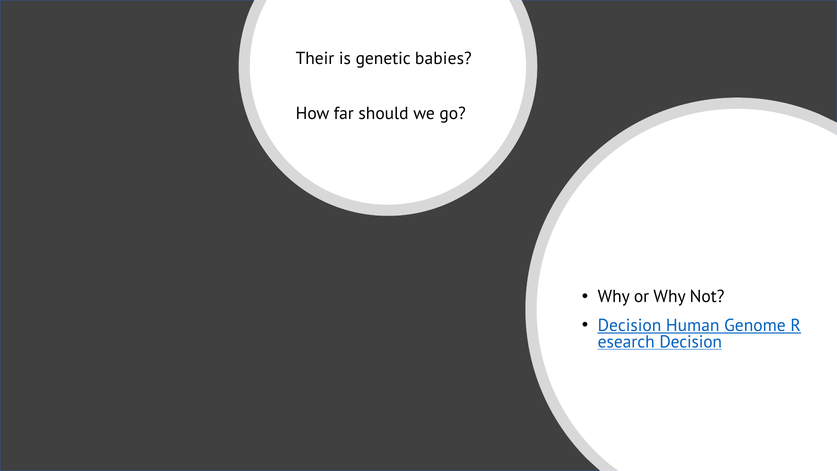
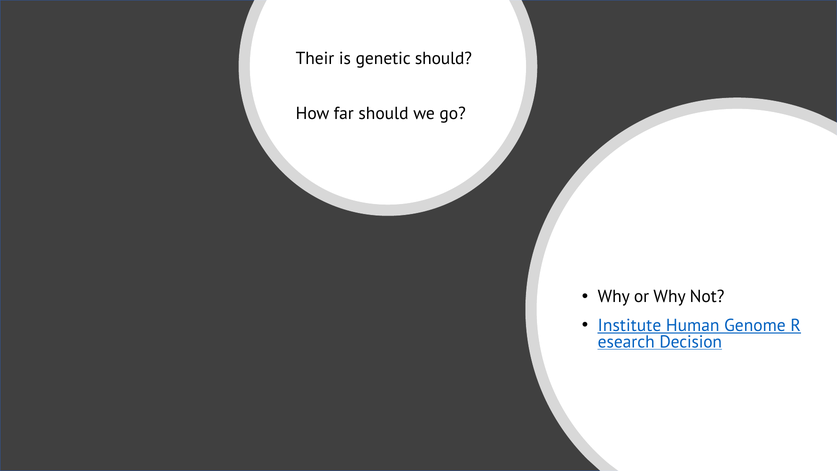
genetic babies: babies -> should
Decision at (630, 325): Decision -> Institute
